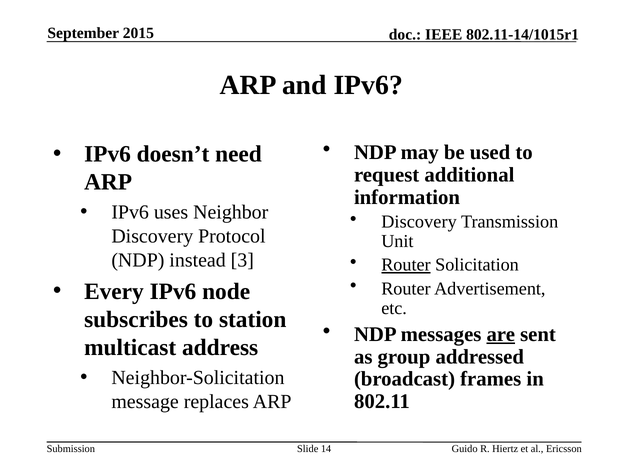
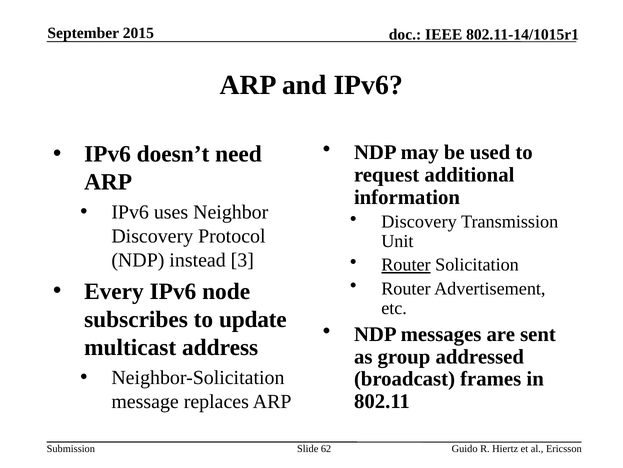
station: station -> update
are underline: present -> none
14: 14 -> 62
